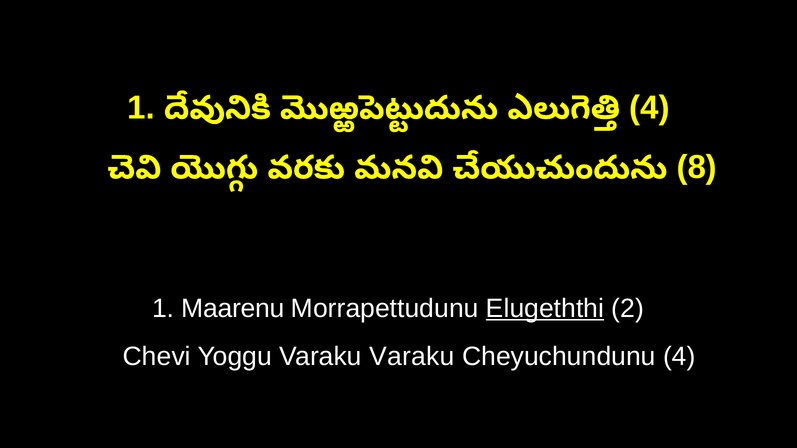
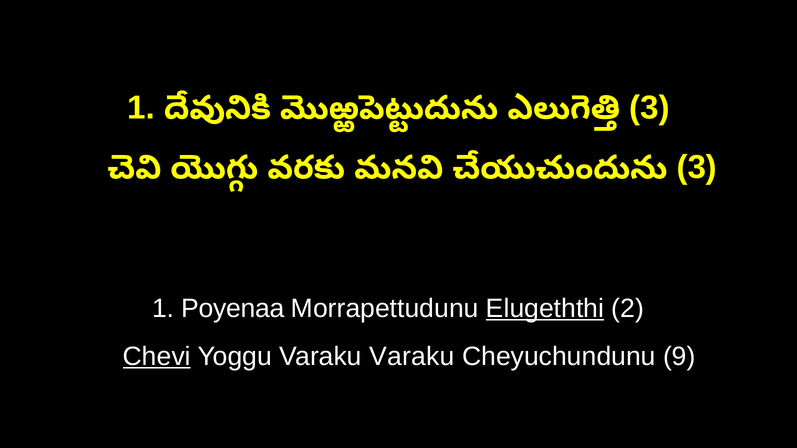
4 at (649, 108): 4 -> 3
8 at (697, 168): 8 -> 3
Maarenu: Maarenu -> Poyenaa
Chevi underline: none -> present
Cheyuchundunu 4: 4 -> 9
